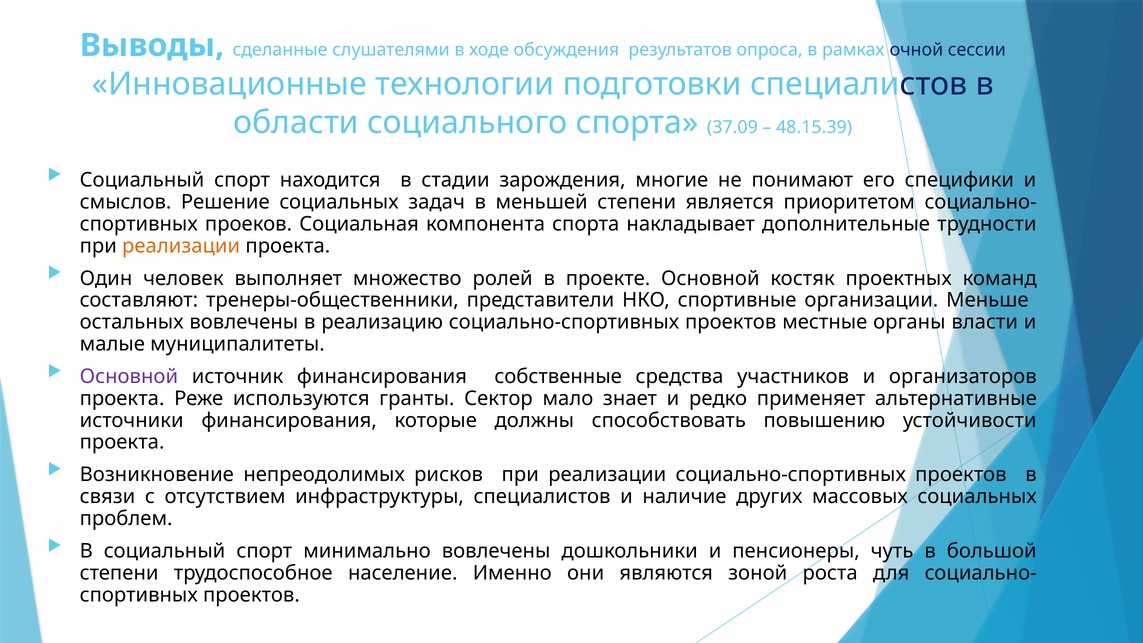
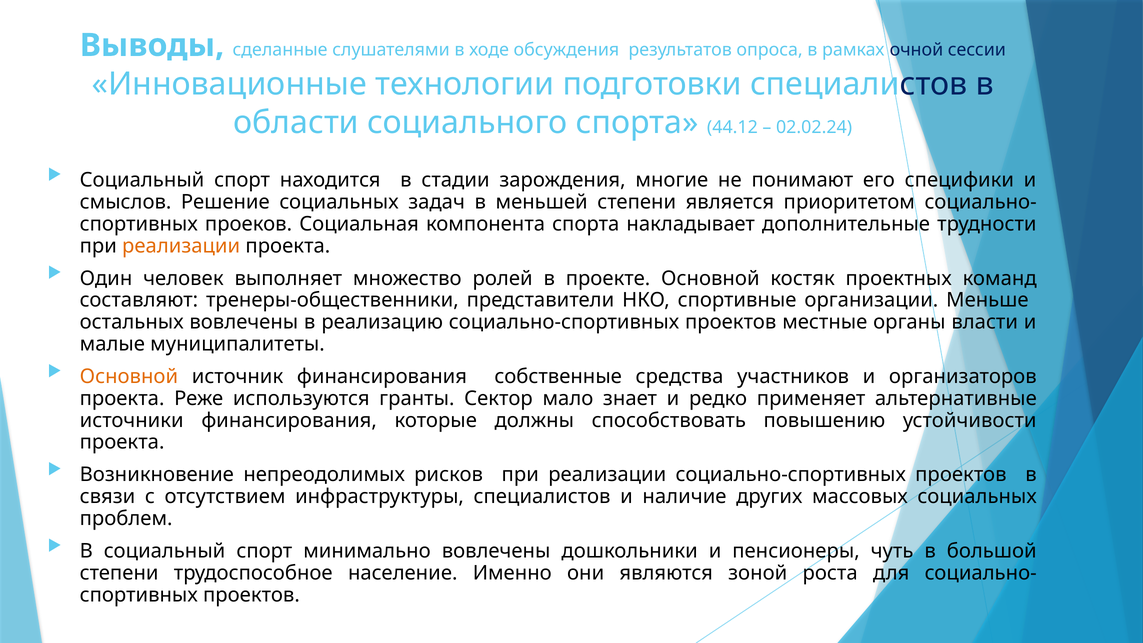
37.09: 37.09 -> 44.12
48.15.39: 48.15.39 -> 02.02.24
Основной at (129, 377) colour: purple -> orange
